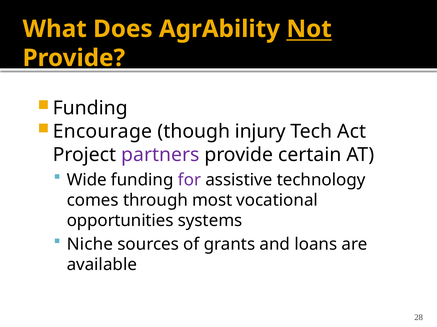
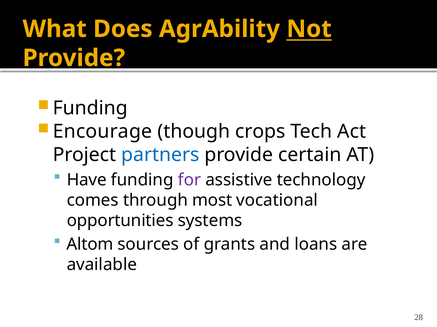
injury: injury -> crops
partners colour: purple -> blue
Wide: Wide -> Have
Niche: Niche -> Altom
